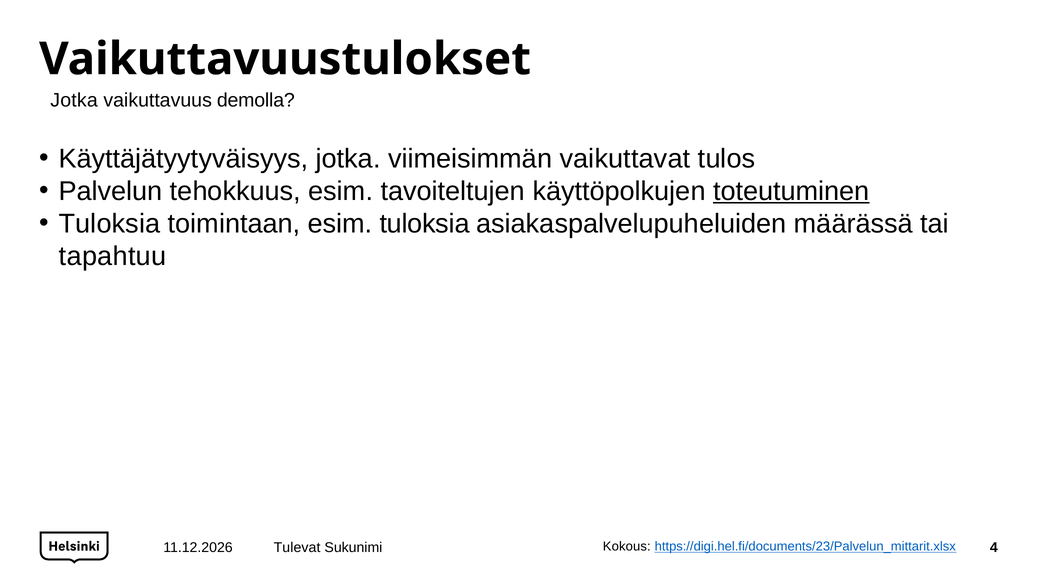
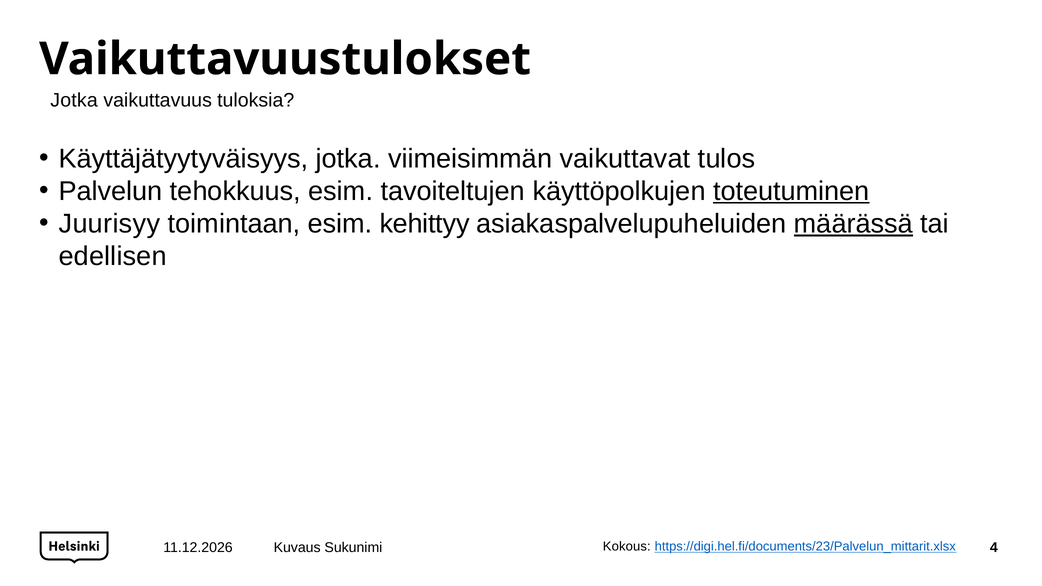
demolla: demolla -> tuloksia
Tuloksia at (109, 224): Tuloksia -> Juurisyy
esim tuloksia: tuloksia -> kehittyy
määrässä underline: none -> present
tapahtuu: tapahtuu -> edellisen
Tulevat: Tulevat -> Kuvaus
